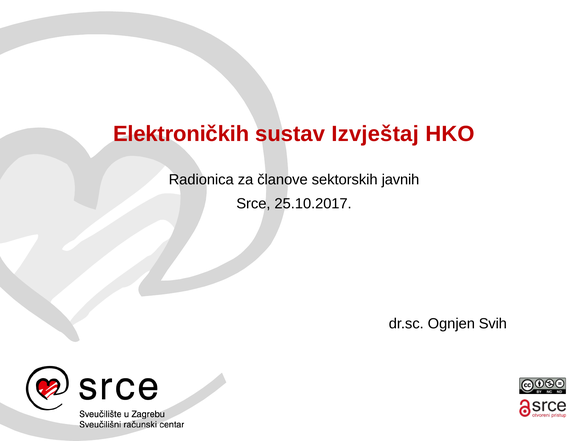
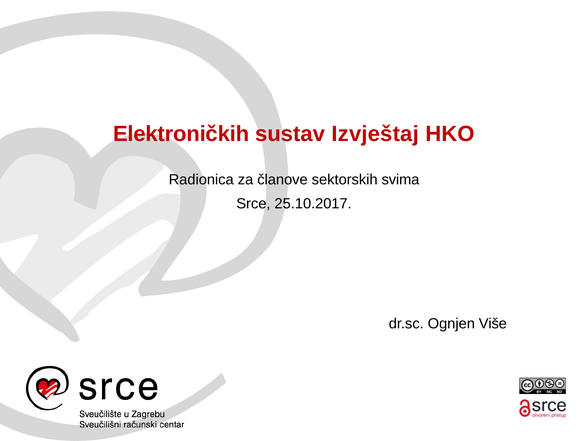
javnih: javnih -> svima
Svih: Svih -> Više
